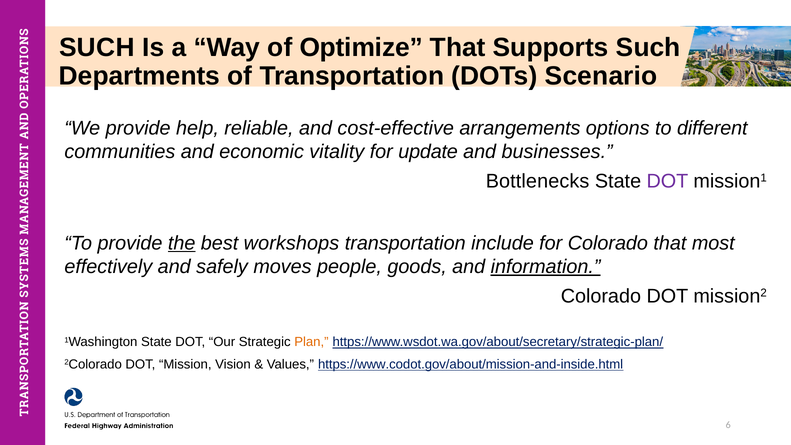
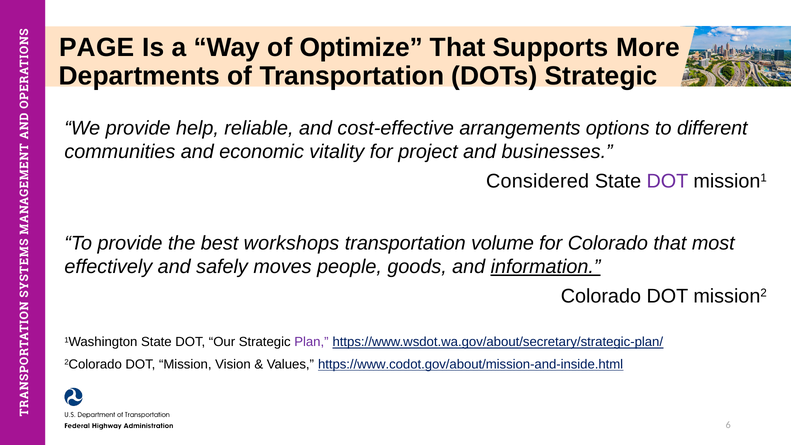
SUCH at (97, 47): SUCH -> PAGE
Supports Such: Such -> More
DOTs Scenario: Scenario -> Strategic
update: update -> project
Bottlenecks: Bottlenecks -> Considered
the underline: present -> none
include: include -> volume
Plan colour: orange -> purple
